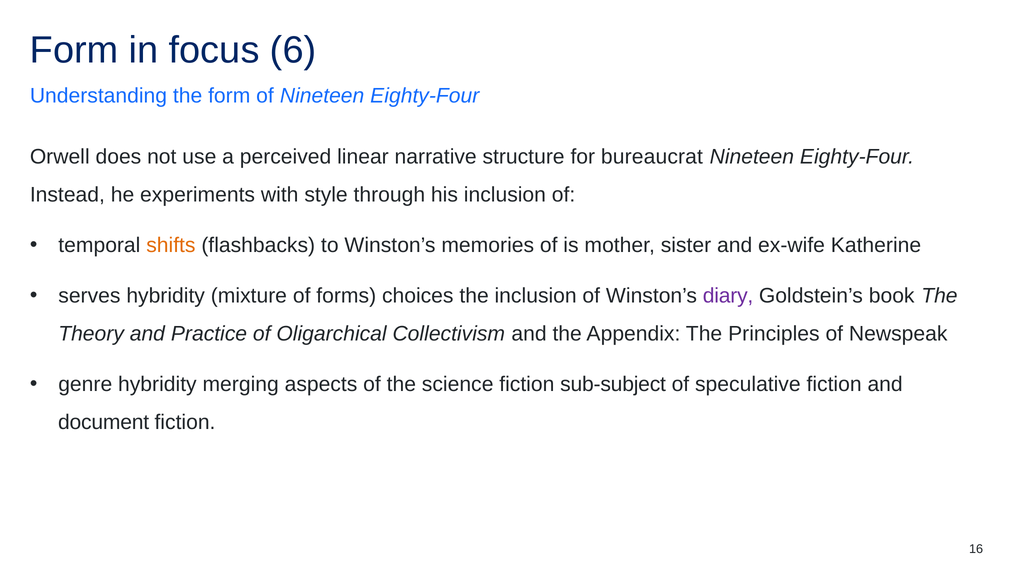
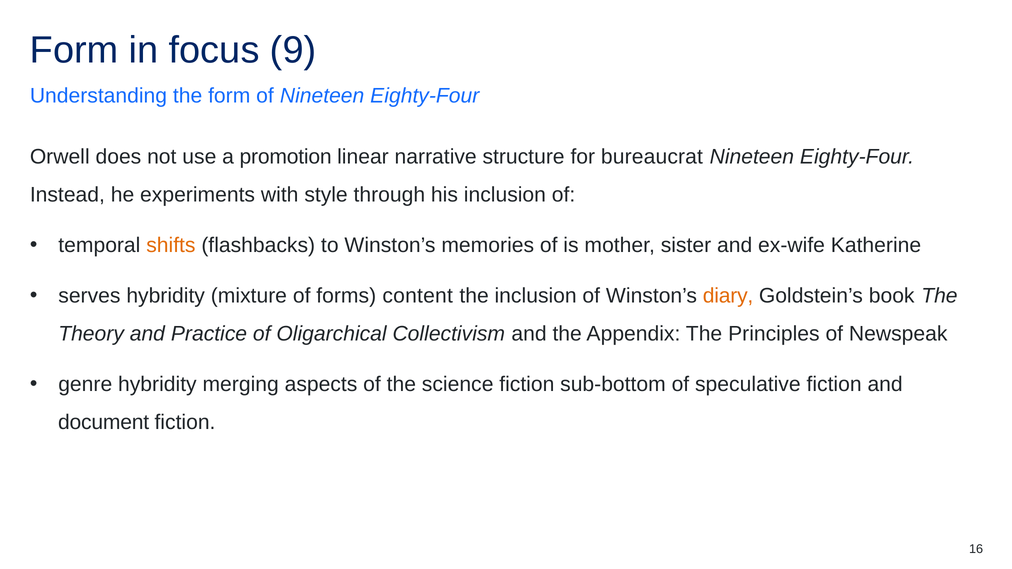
6: 6 -> 9
perceived: perceived -> promotion
choices: choices -> content
diary colour: purple -> orange
sub-subject: sub-subject -> sub-bottom
